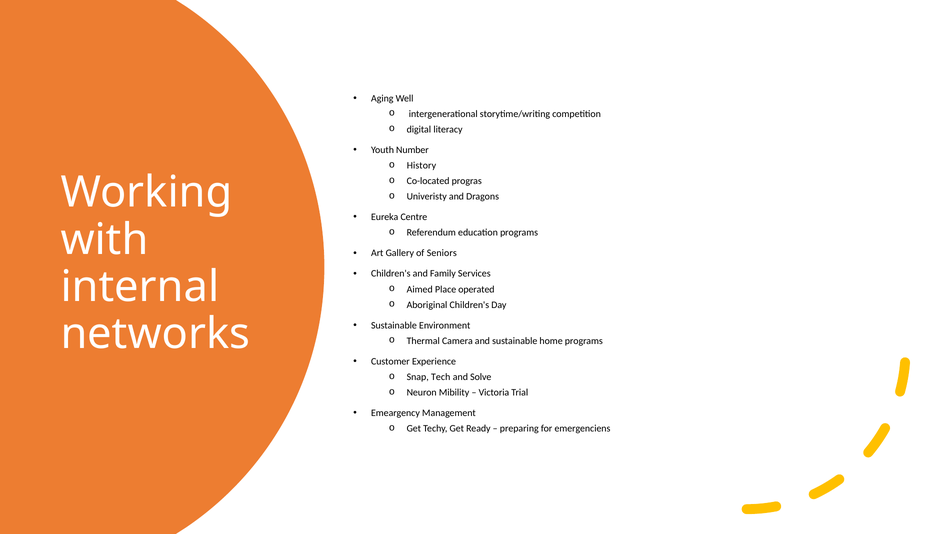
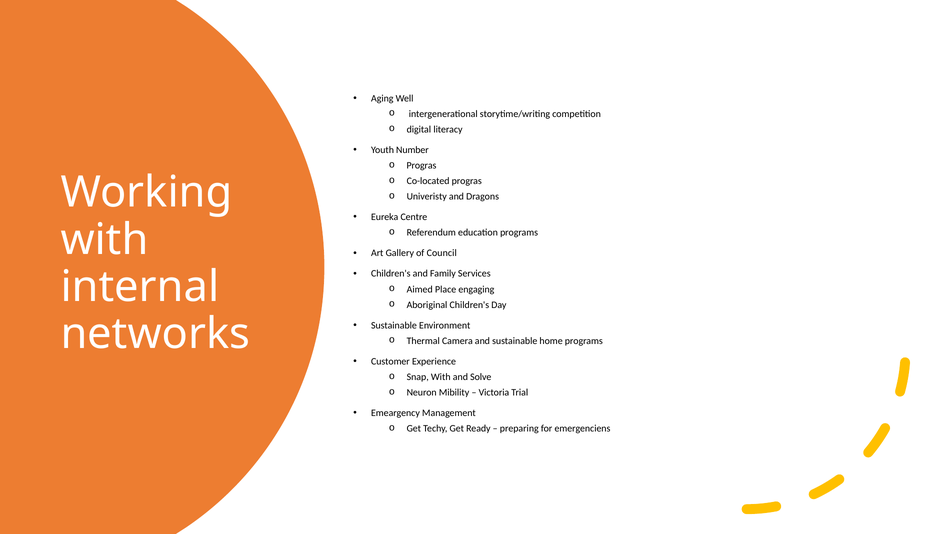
History at (421, 165): History -> Progras
Seniors: Seniors -> Council
operated: operated -> engaging
Snap Tech: Tech -> With
